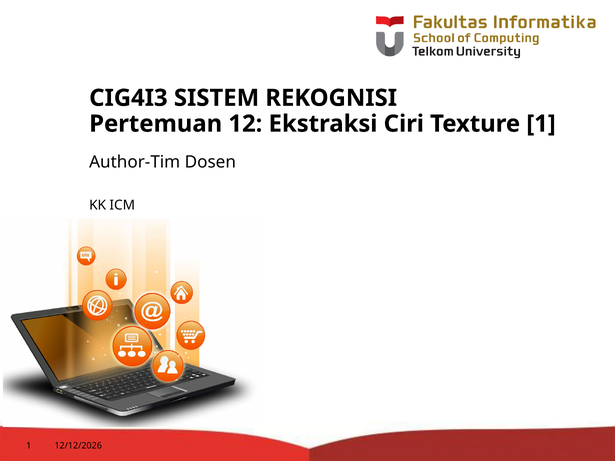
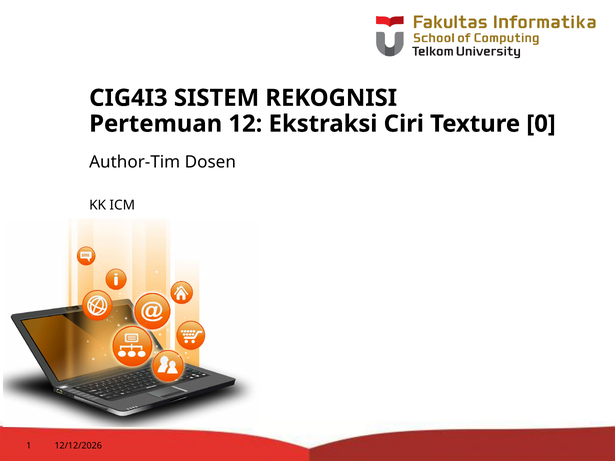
Texture 1: 1 -> 0
